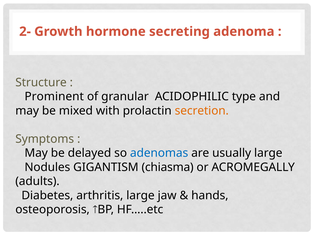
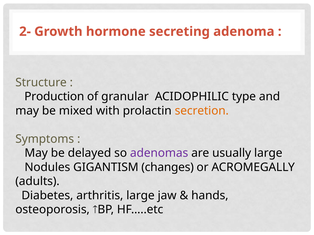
Prominent: Prominent -> Production
adenomas colour: blue -> purple
chiasma: chiasma -> changes
